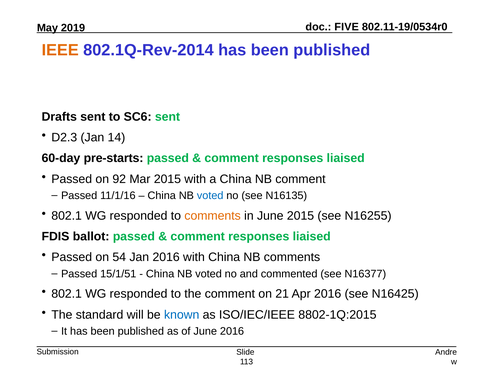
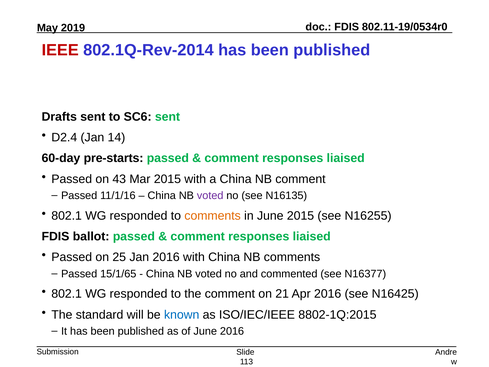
FIVE at (347, 27): FIVE -> FDIS
IEEE colour: orange -> red
D2.3: D2.3 -> D2.4
92: 92 -> 43
voted at (210, 195) colour: blue -> purple
54: 54 -> 25
15/1/51: 15/1/51 -> 15/1/65
